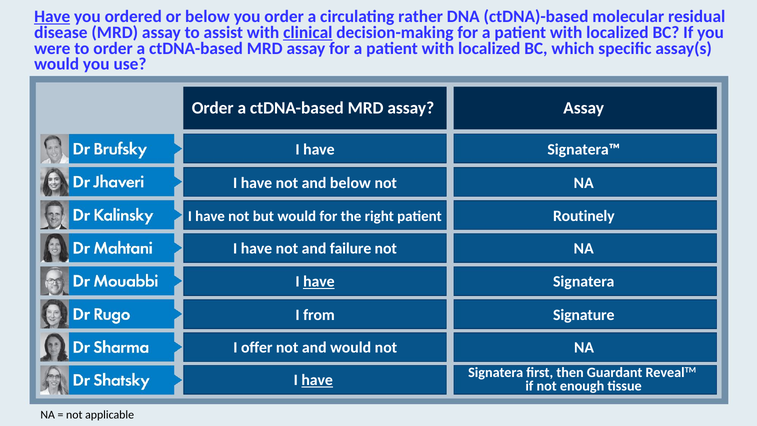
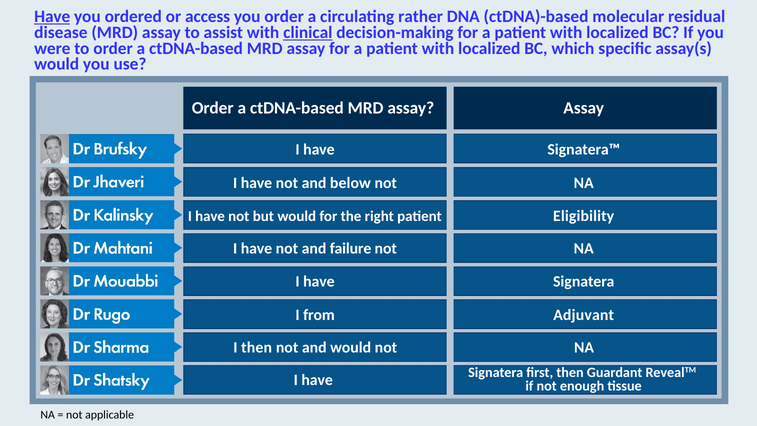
or below: below -> access
Routinely: Routinely -> Eligibility
have at (319, 282) underline: present -> none
Signature: Signature -> Adjuvant
I offer: offer -> then
have at (317, 380) underline: present -> none
